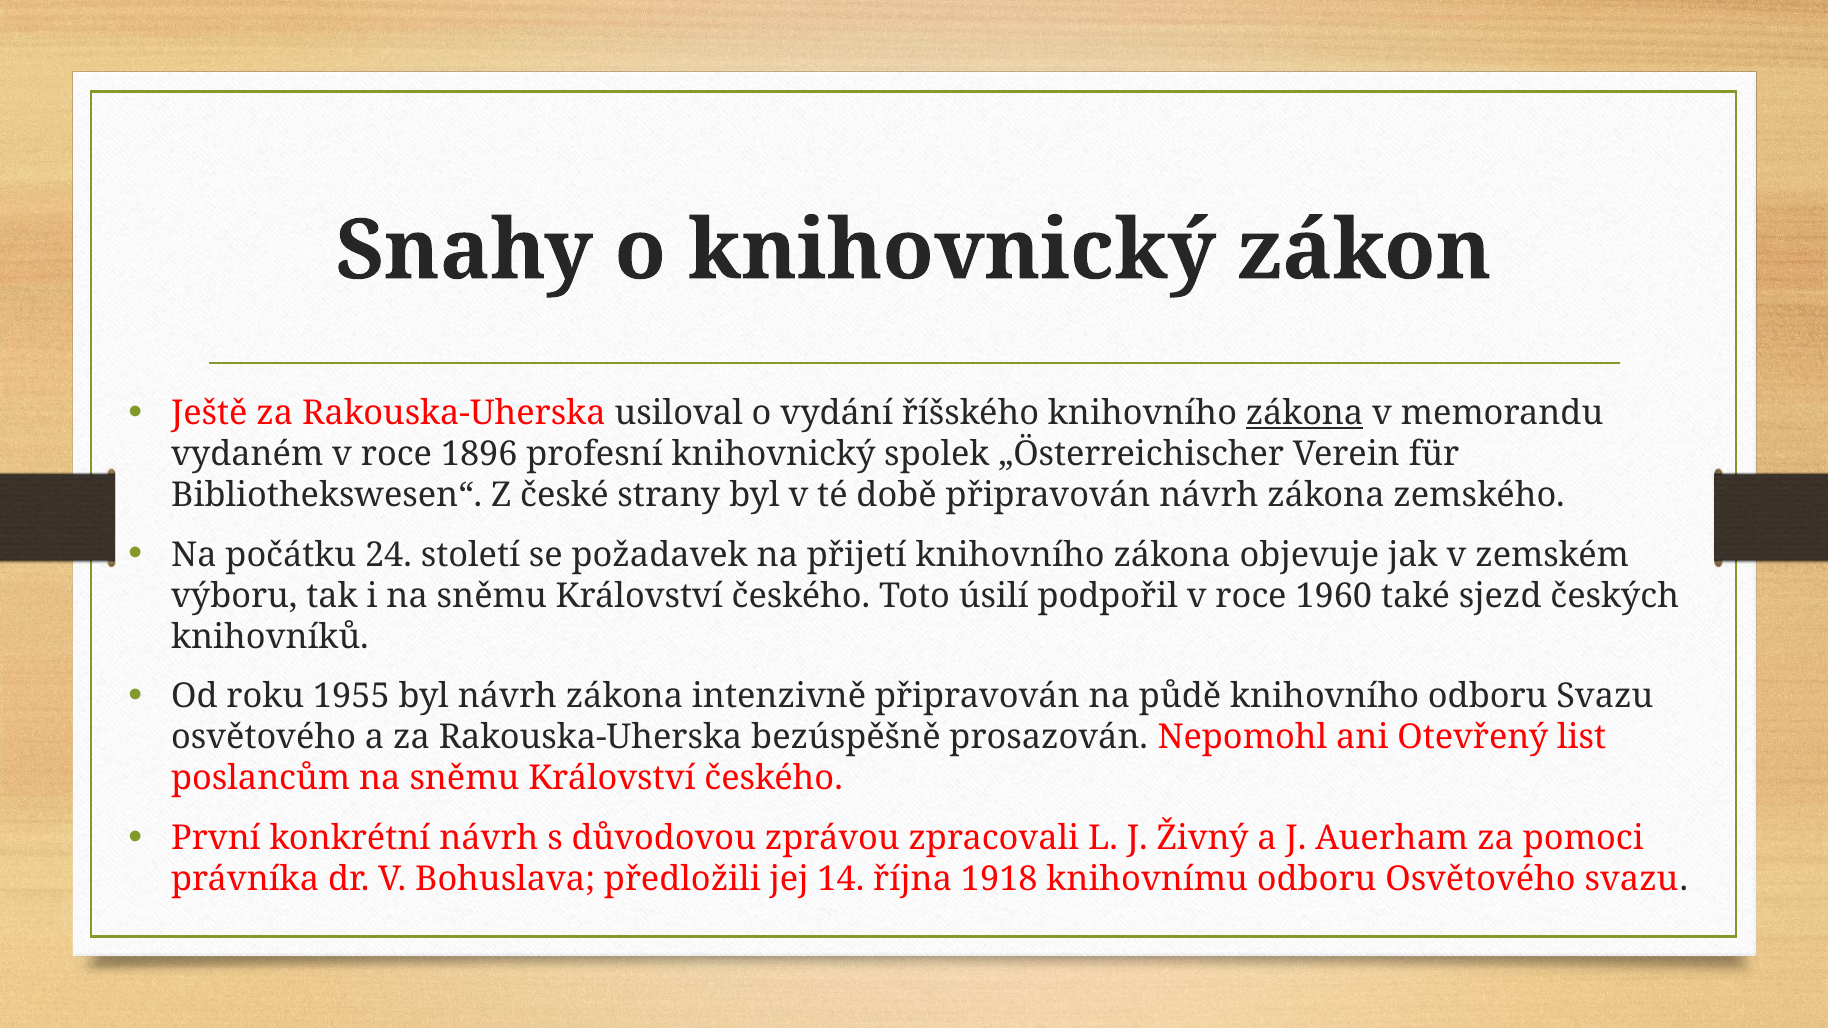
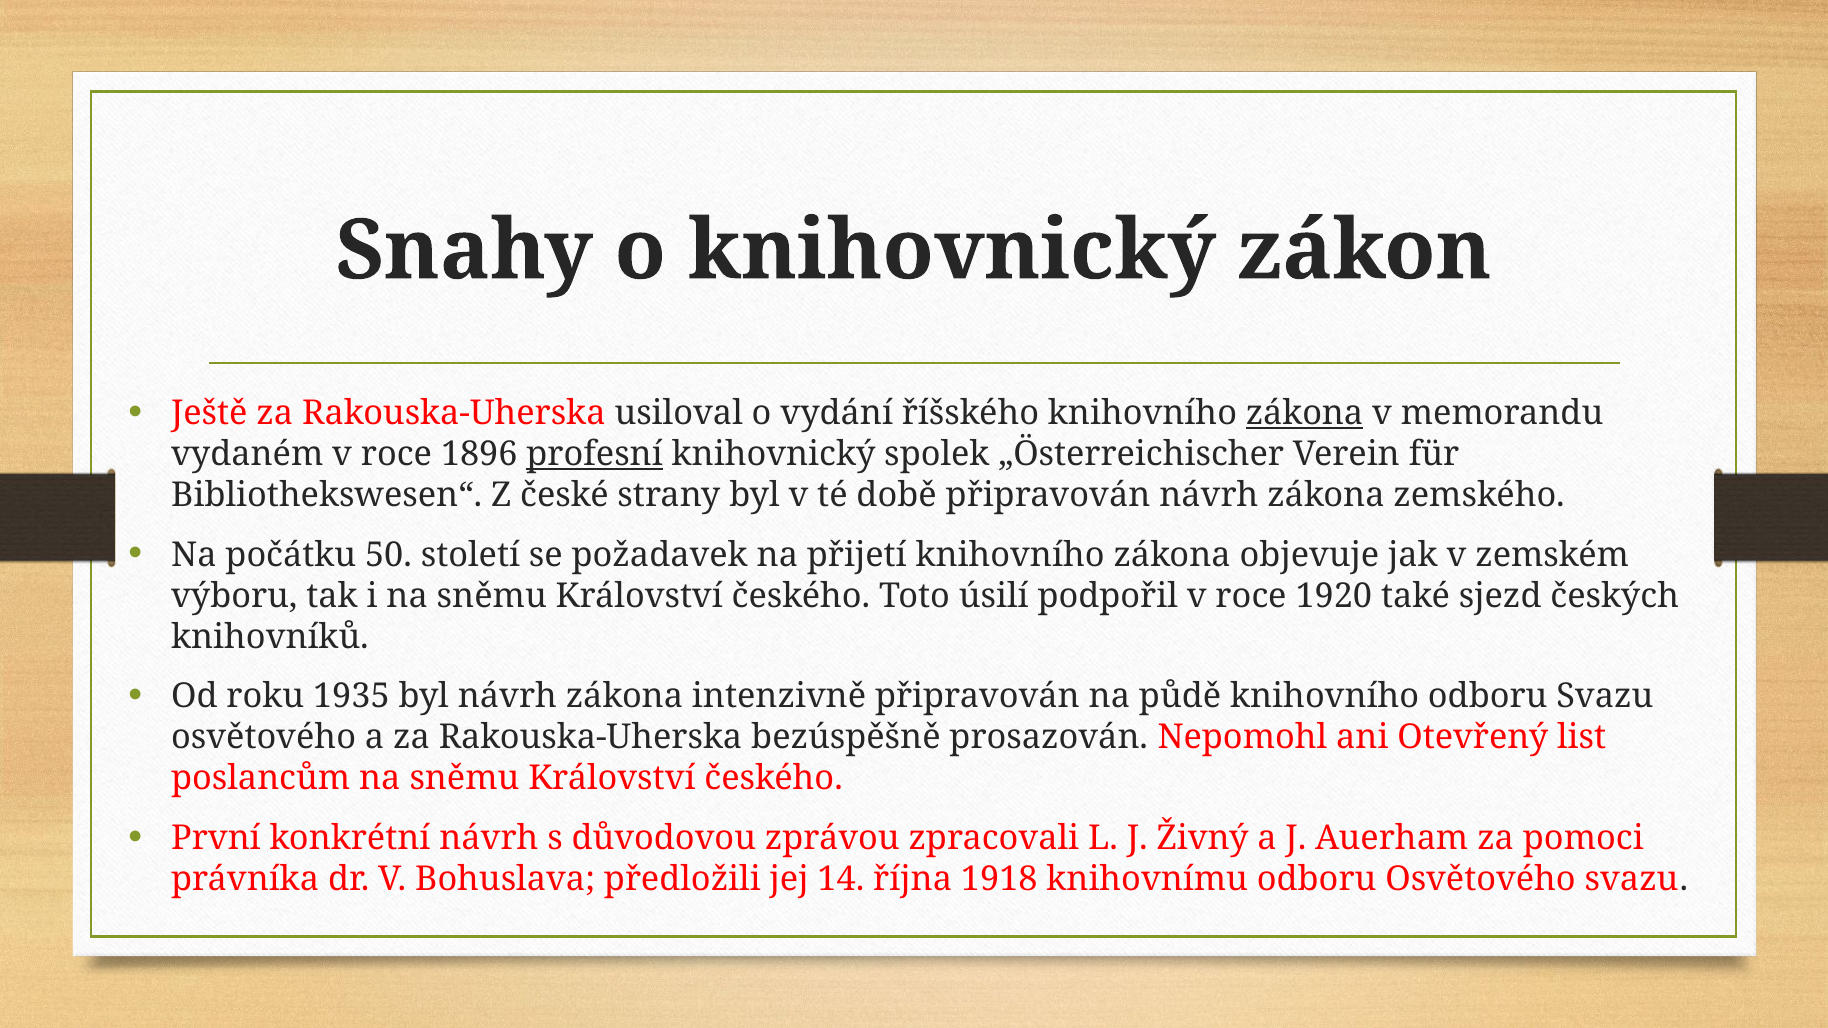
profesní underline: none -> present
24: 24 -> 50
1960: 1960 -> 1920
1955: 1955 -> 1935
